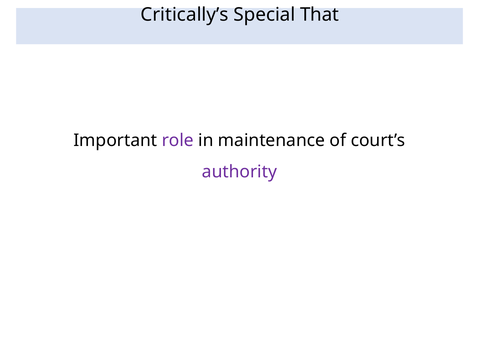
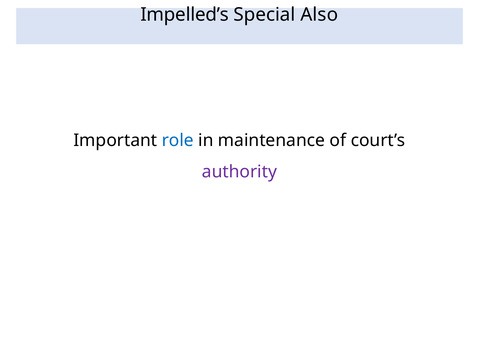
Critically’s: Critically’s -> Impelled’s
That: That -> Also
role colour: purple -> blue
